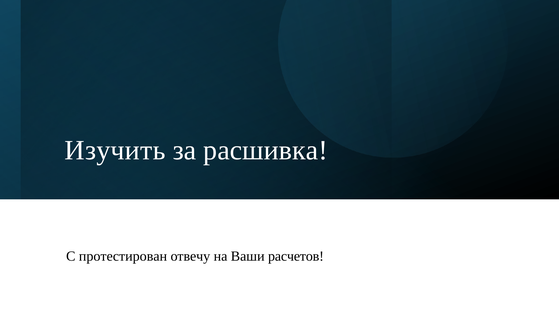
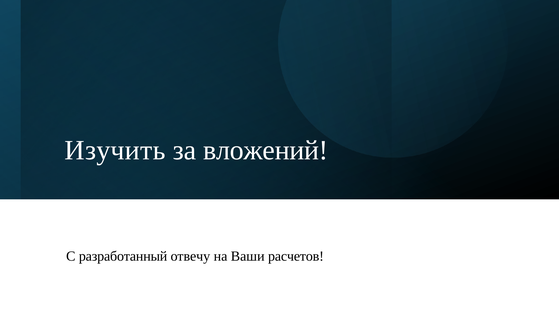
расшивка: расшивка -> вложений
протестирован: протестирован -> разработанный
